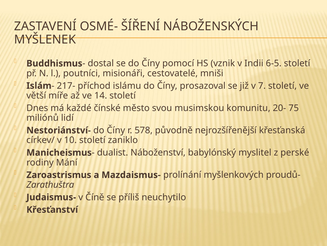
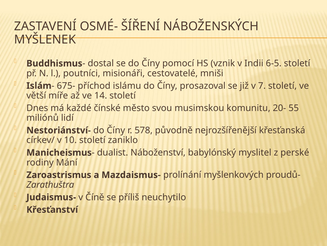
217-: 217- -> 675-
75: 75 -> 55
